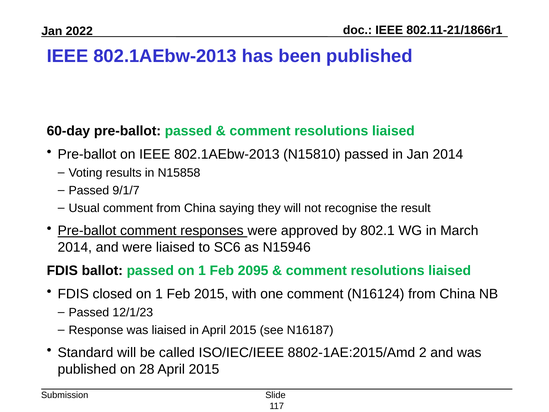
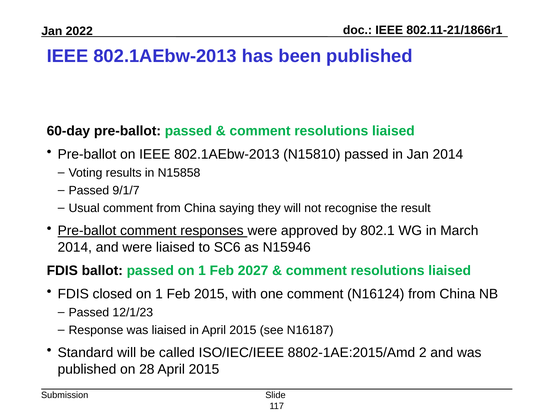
2095: 2095 -> 2027
